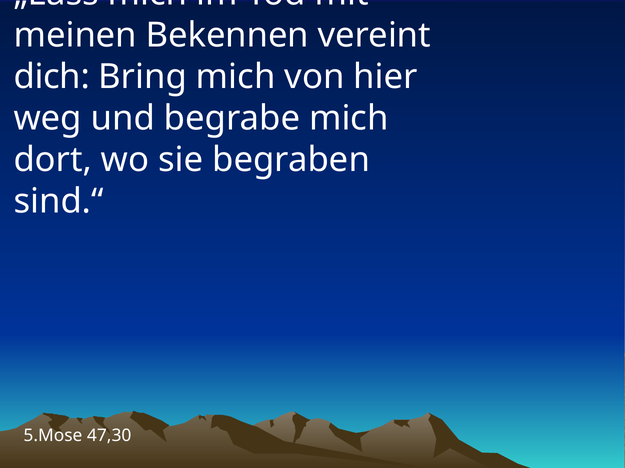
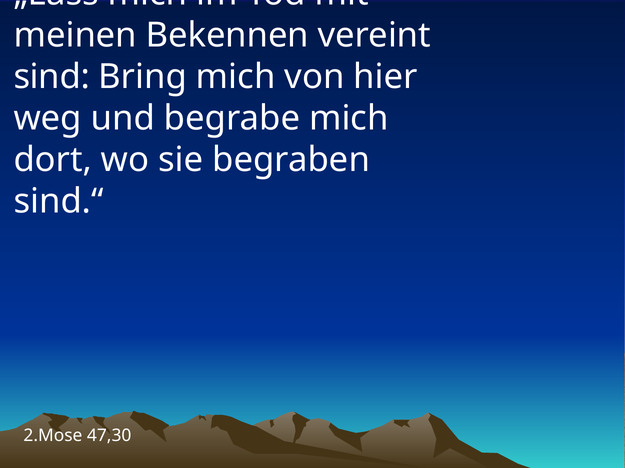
dich: dich -> sind
5.Mose: 5.Mose -> 2.Mose
